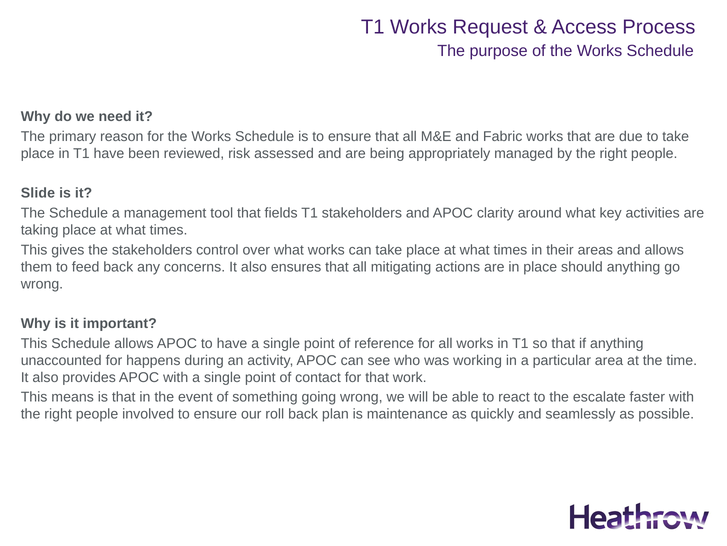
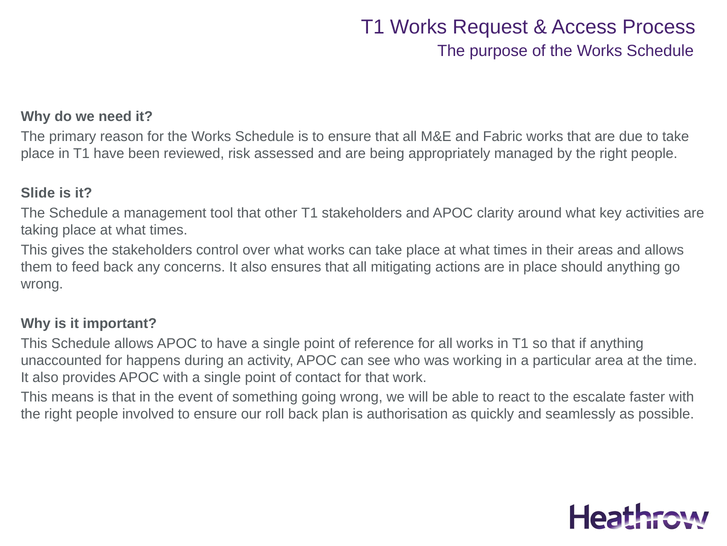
fields: fields -> other
maintenance: maintenance -> authorisation
